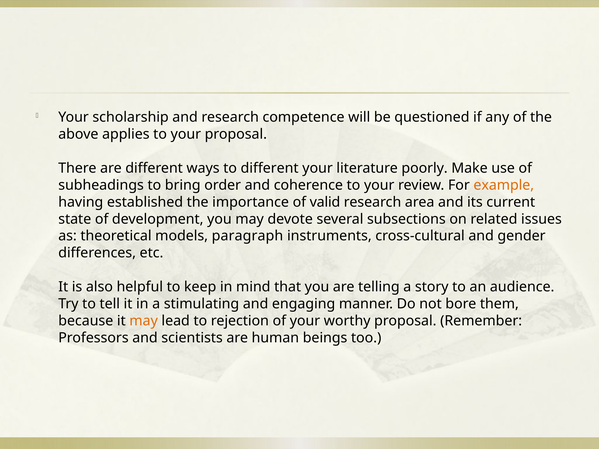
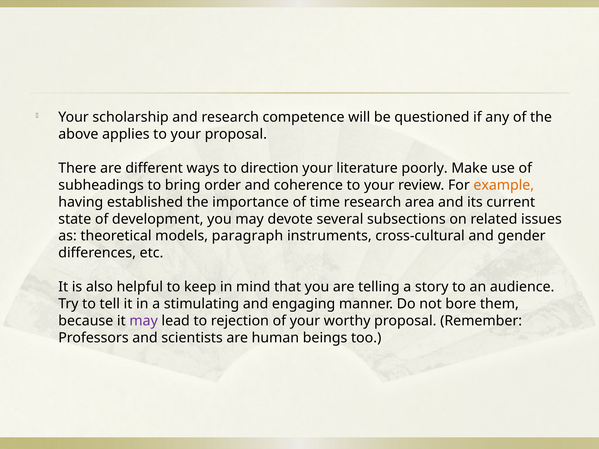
to different: different -> direction
valid: valid -> time
may at (144, 321) colour: orange -> purple
